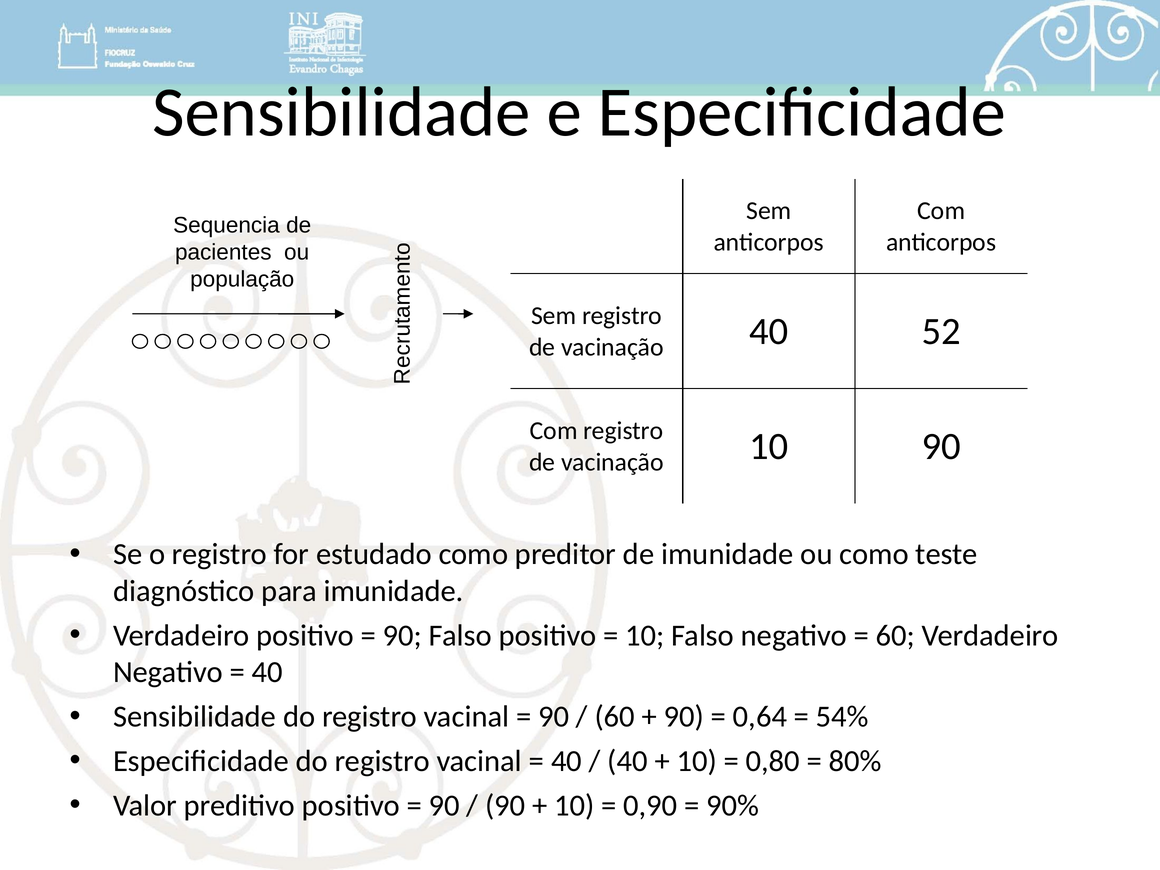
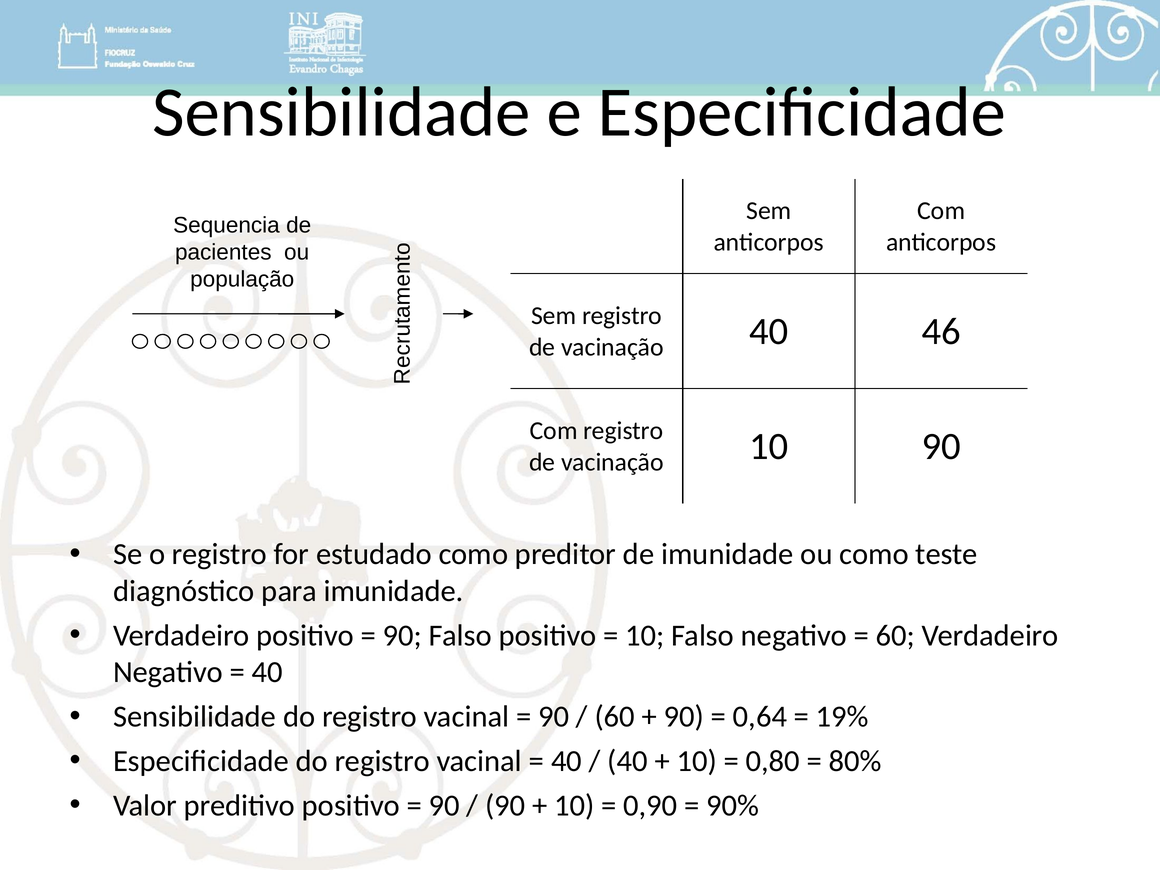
52: 52 -> 46
54%: 54% -> 19%
